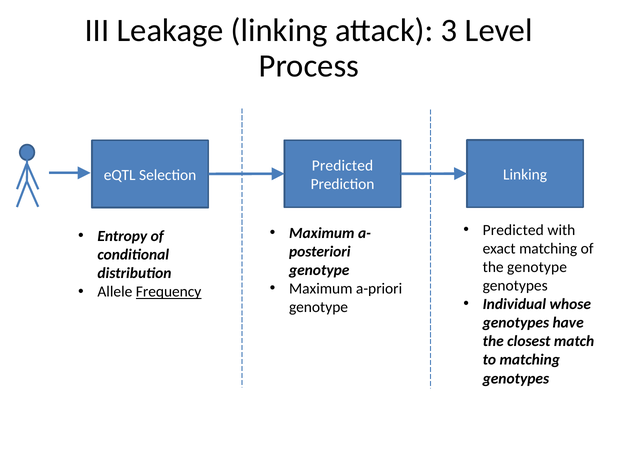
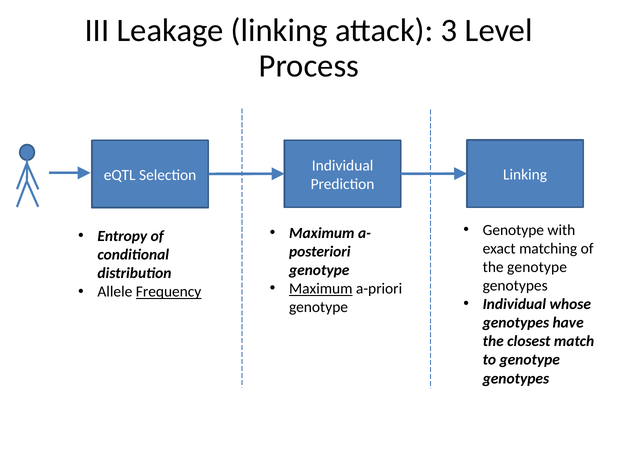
Predicted at (343, 165): Predicted -> Individual
Predicted at (513, 230): Predicted -> Genotype
Maximum at (321, 288) underline: none -> present
to matching: matching -> genotype
